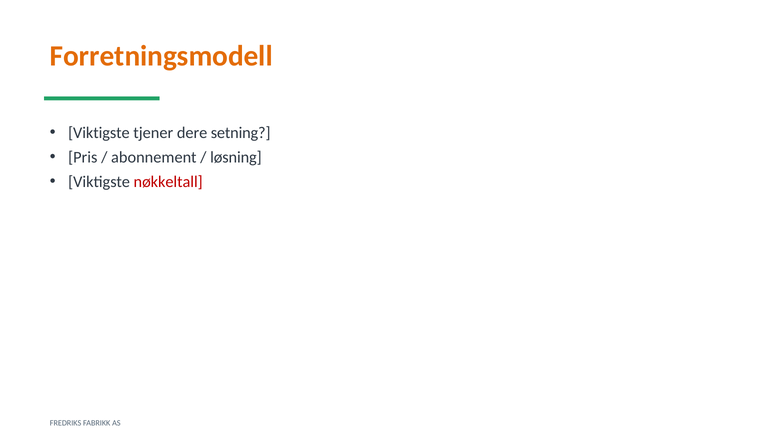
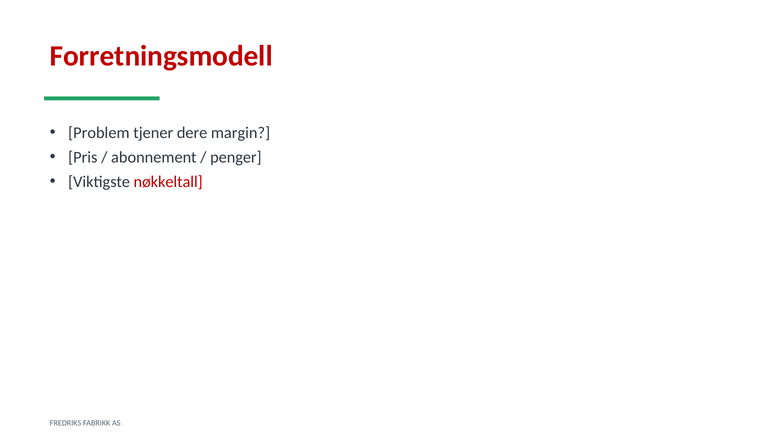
Forretningsmodell colour: orange -> red
Viktigste at (99, 133): Viktigste -> Problem
setning: setning -> margin
løsning: løsning -> penger
